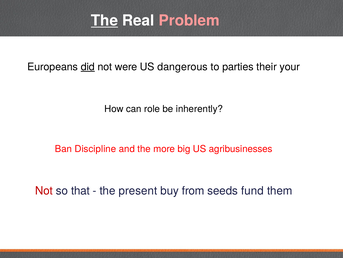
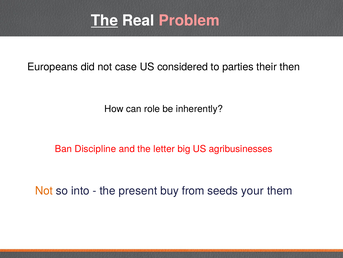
did underline: present -> none
were: were -> case
dangerous: dangerous -> considered
your: your -> then
more: more -> letter
Not at (44, 190) colour: red -> orange
that: that -> into
fund: fund -> your
